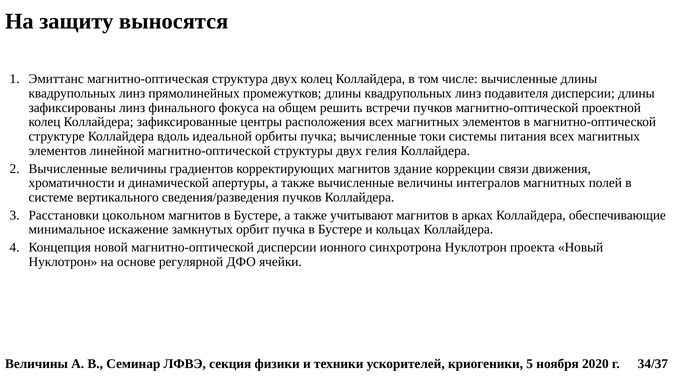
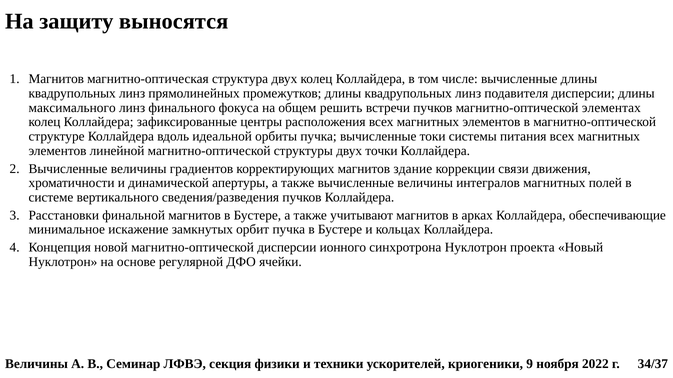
Эмиттанс at (56, 79): Эмиттанс -> Магнитов
зафиксированы: зафиксированы -> максимального
проектной: проектной -> элементах
гелия: гелия -> точки
цокольном: цокольном -> финальной
5: 5 -> 9
2020: 2020 -> 2022
